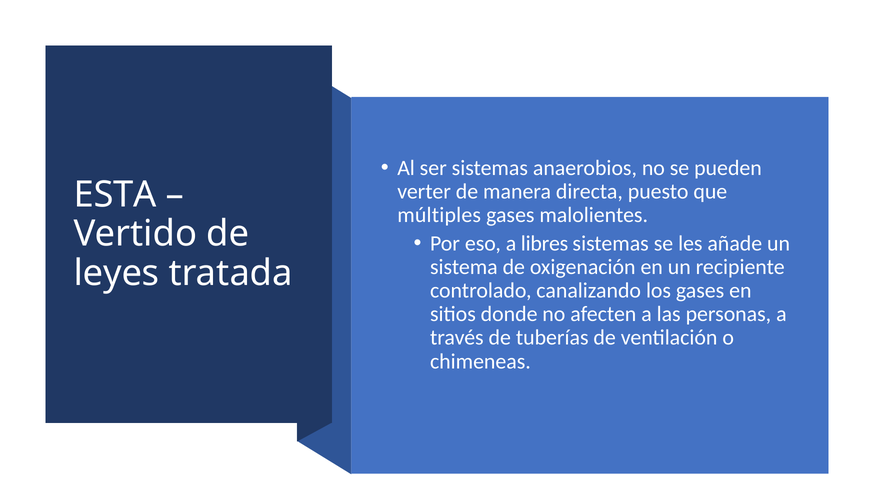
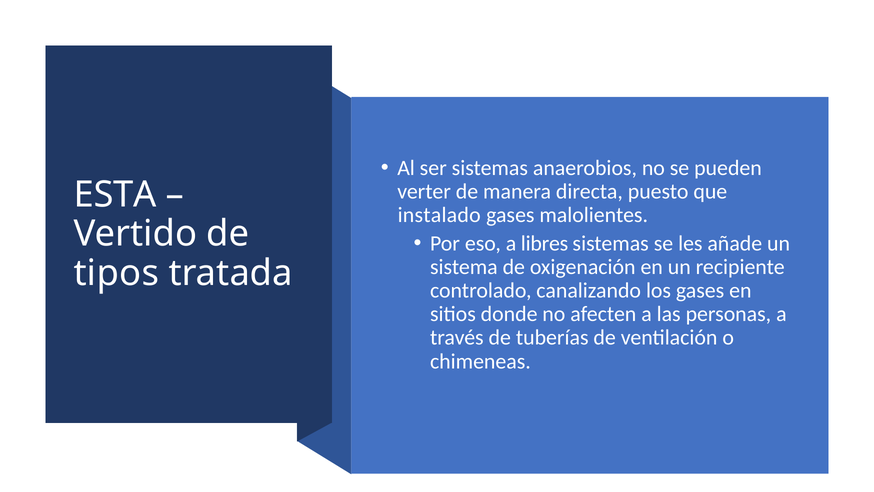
múltiples: múltiples -> instalado
leyes: leyes -> tipos
